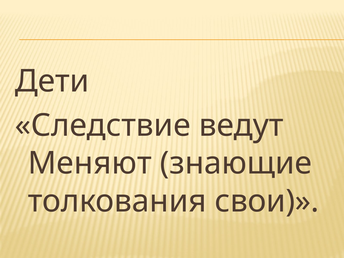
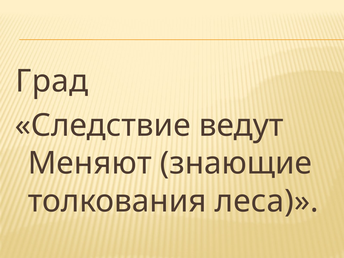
Дети: Дети -> Град
свои: свои -> леса
